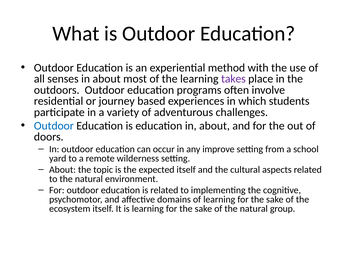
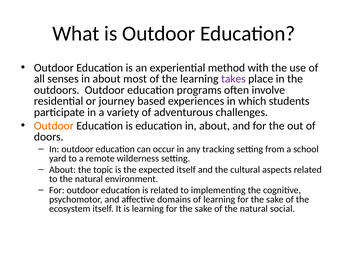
Outdoor at (54, 126) colour: blue -> orange
improve: improve -> tracking
group: group -> social
